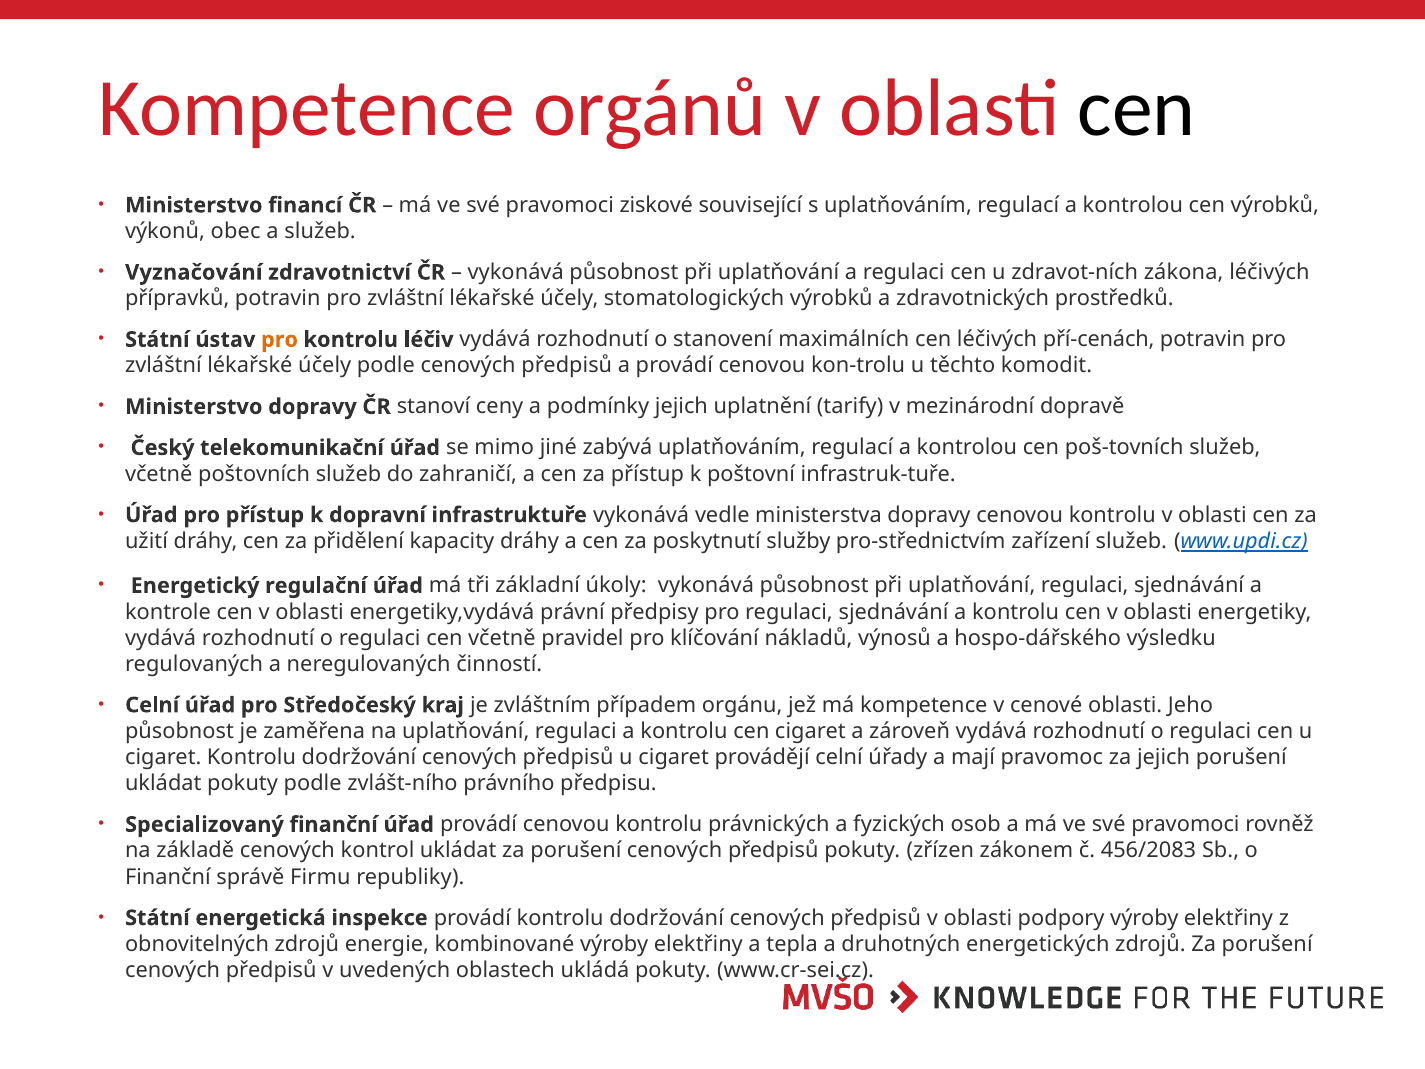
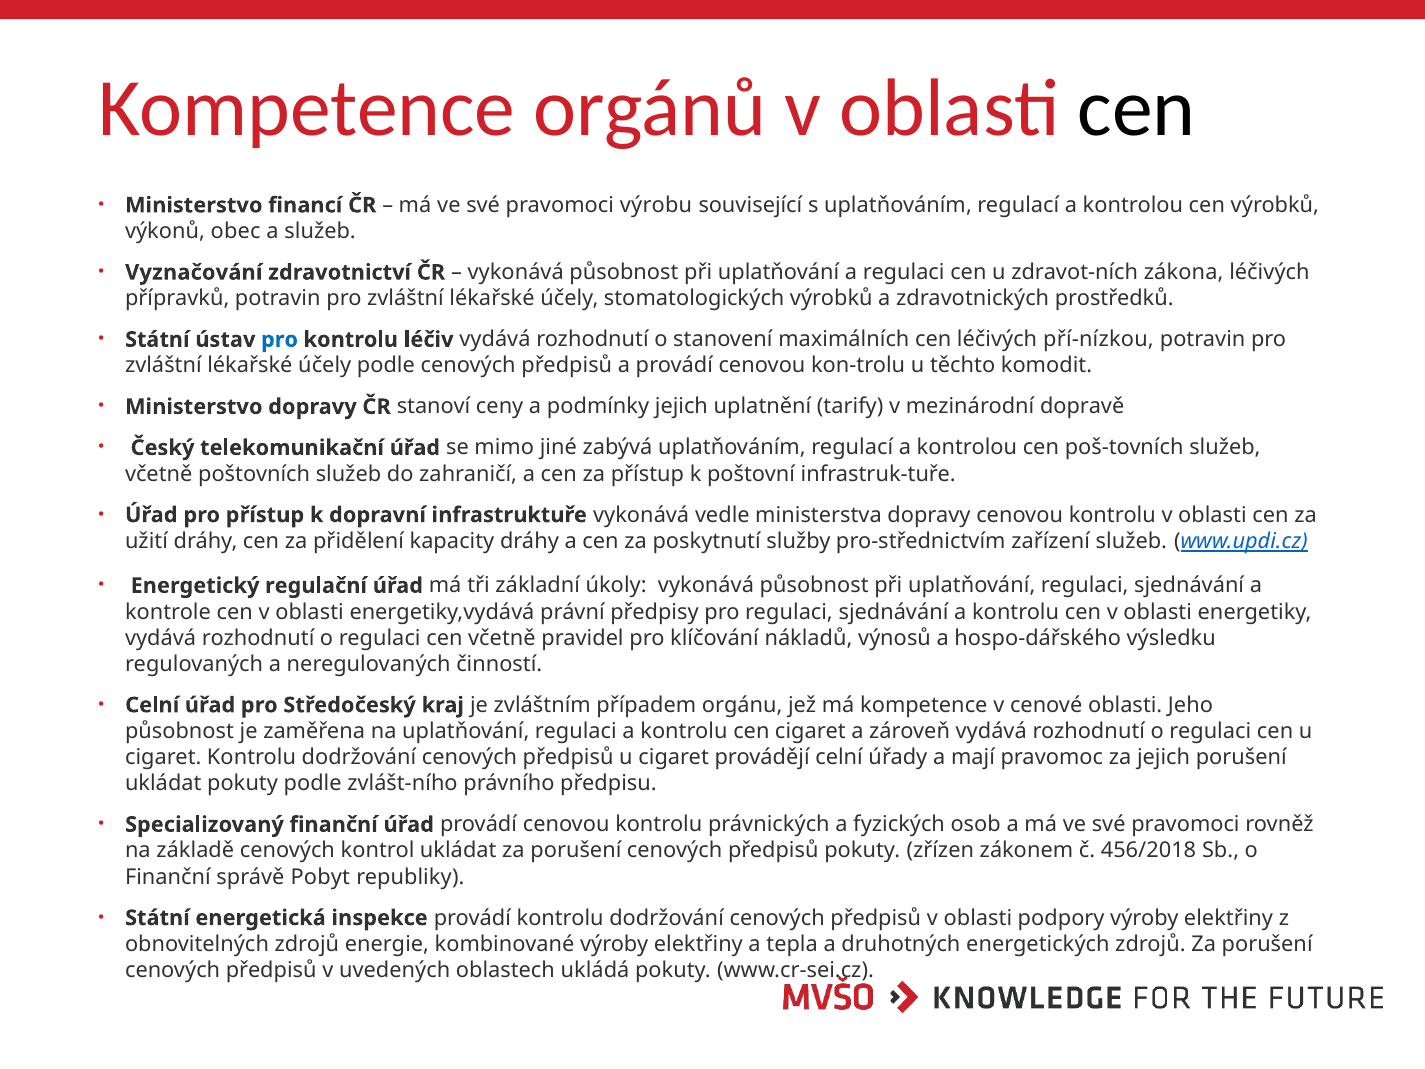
ziskové: ziskové -> výrobu
pro at (280, 340) colour: orange -> blue
pří-cenách: pří-cenách -> pří-nízkou
456/2083: 456/2083 -> 456/2018
Firmu: Firmu -> Pobyt
